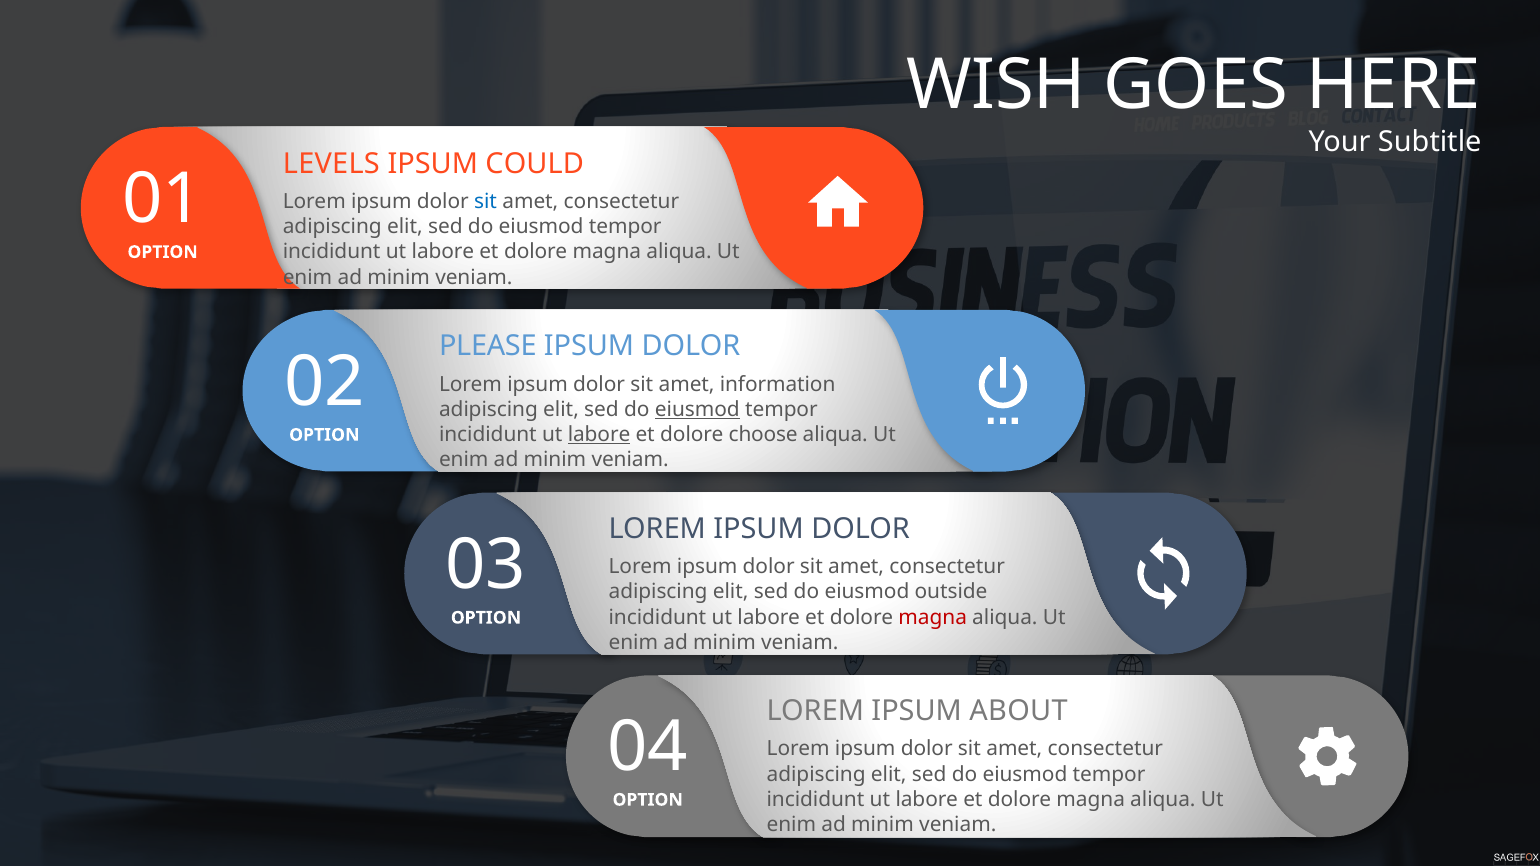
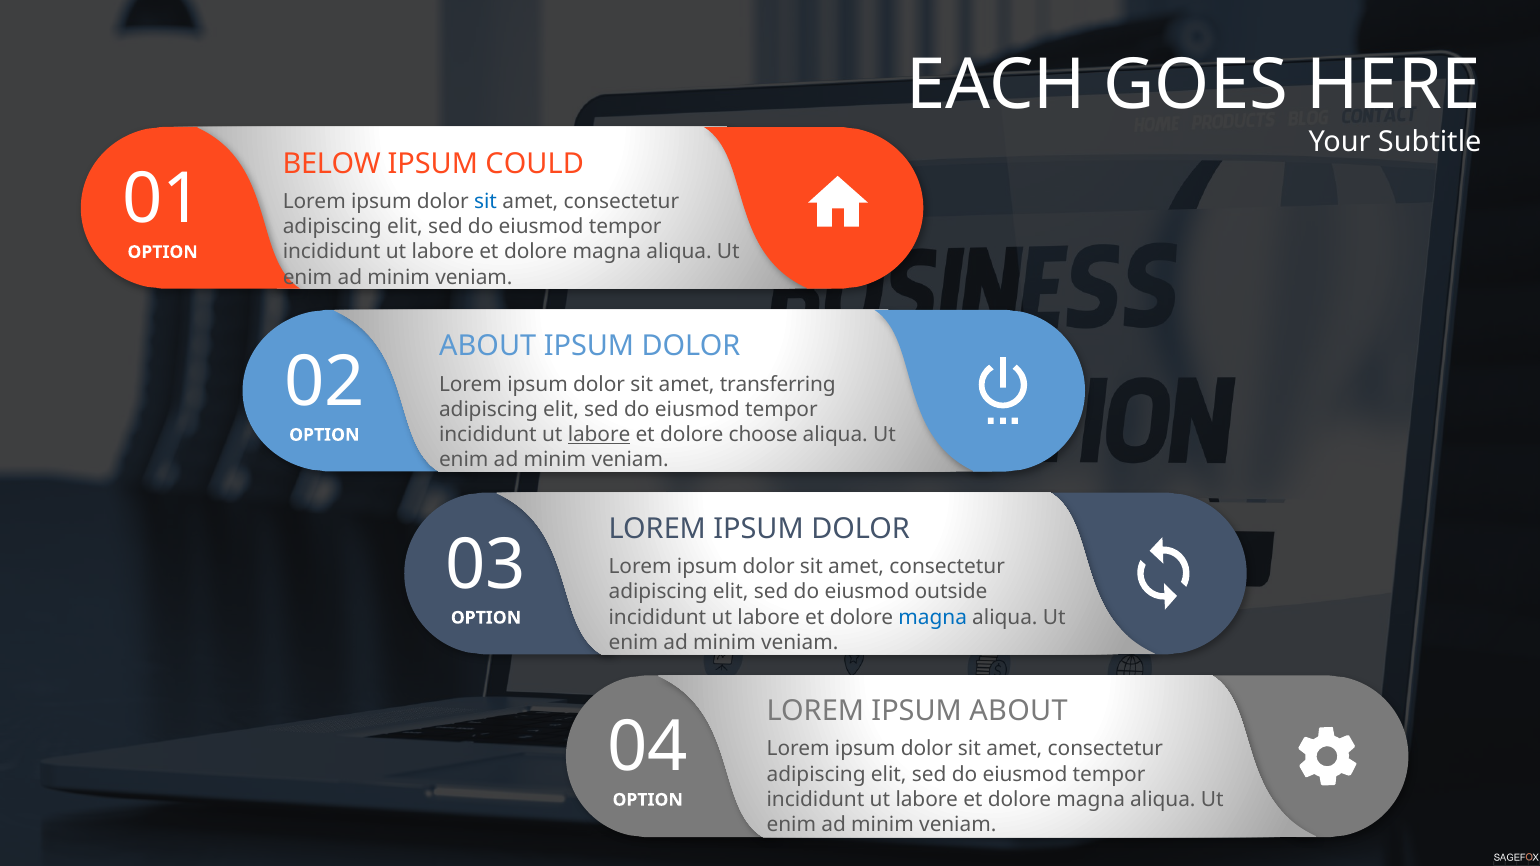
WISH: WISH -> EACH
LEVELS: LEVELS -> BELOW
PLEASE at (488, 346): PLEASE -> ABOUT
information: information -> transferring
eiusmod at (697, 409) underline: present -> none
magna at (933, 617) colour: red -> blue
